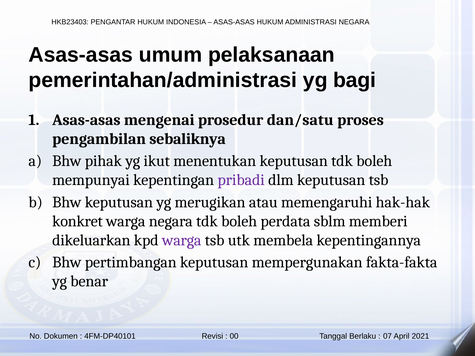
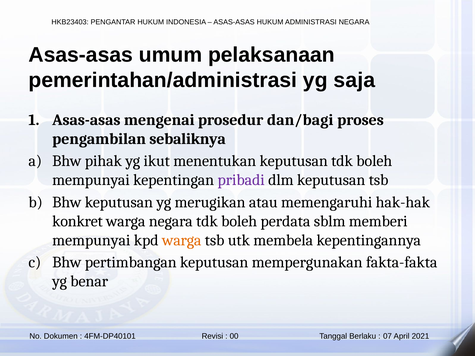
bagi: bagi -> saja
dan/satu: dan/satu -> dan/bagi
dikeluarkan at (91, 240): dikeluarkan -> mempunyai
warga at (182, 240) colour: purple -> orange
